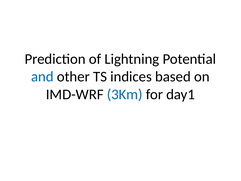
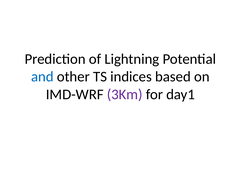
3Km colour: blue -> purple
